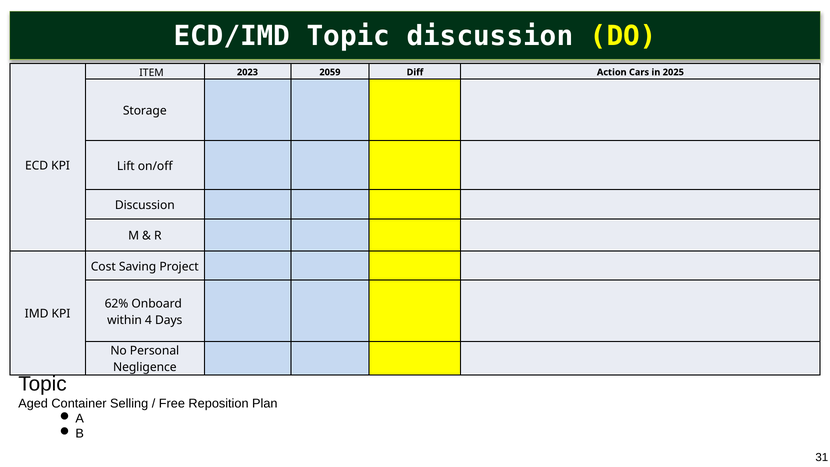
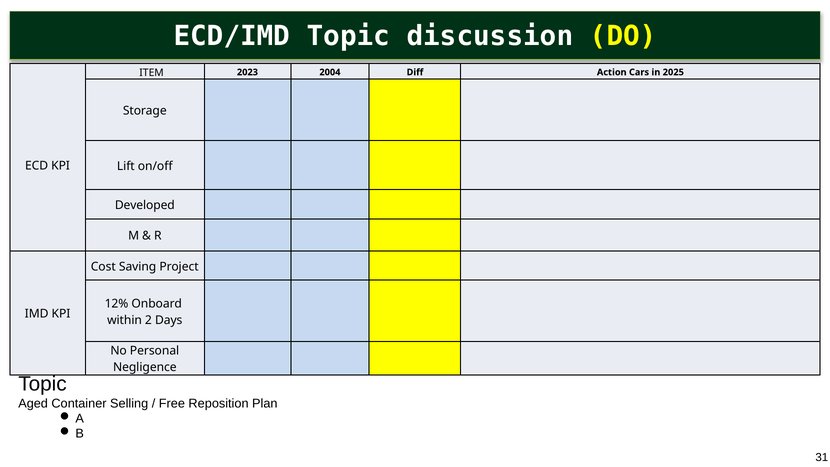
2059: 2059 -> 2004
Discussion at (145, 205): Discussion -> Developed
62%: 62% -> 12%
4: 4 -> 2
